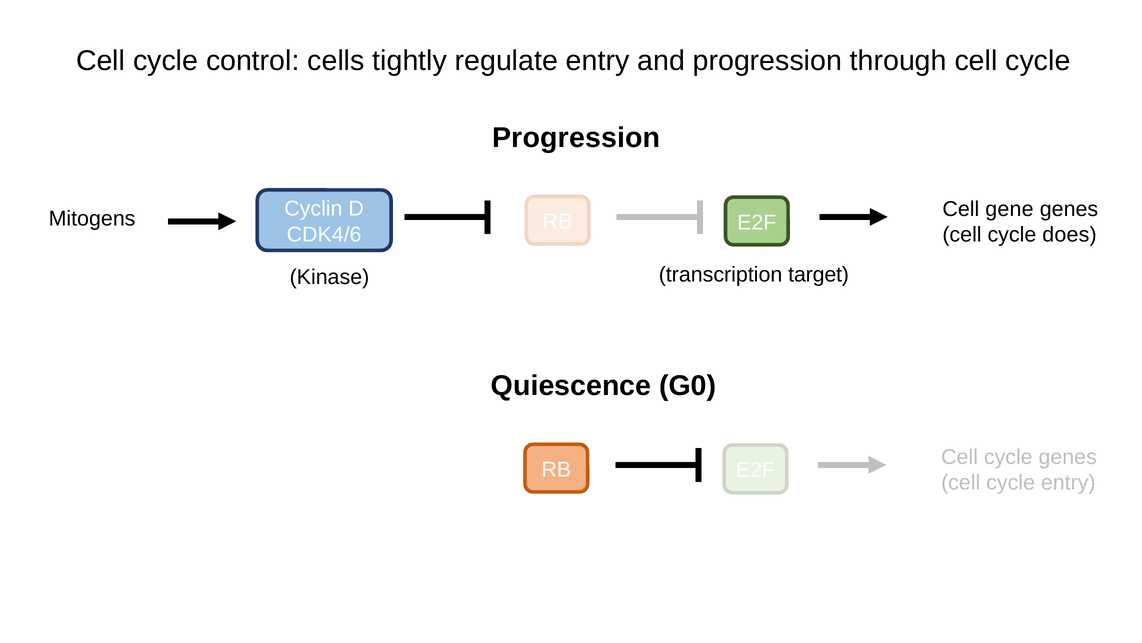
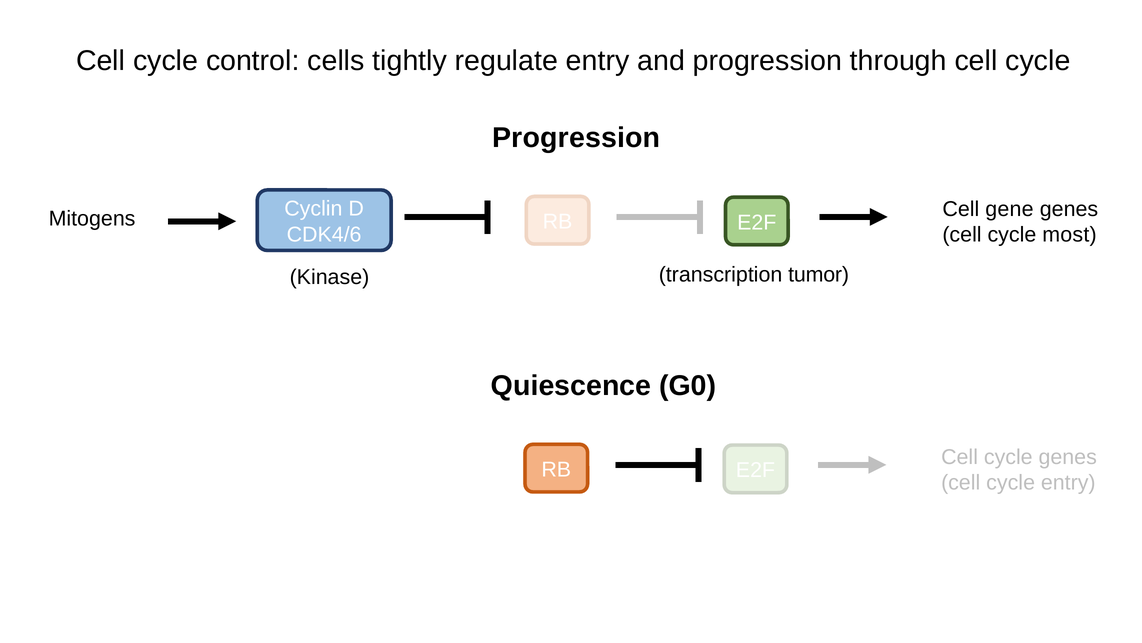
does: does -> most
target: target -> tumor
